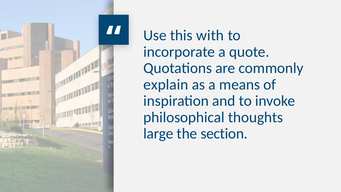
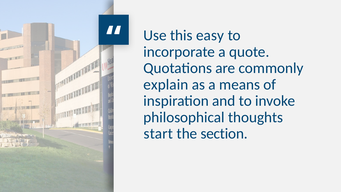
with: with -> easy
large: large -> start
